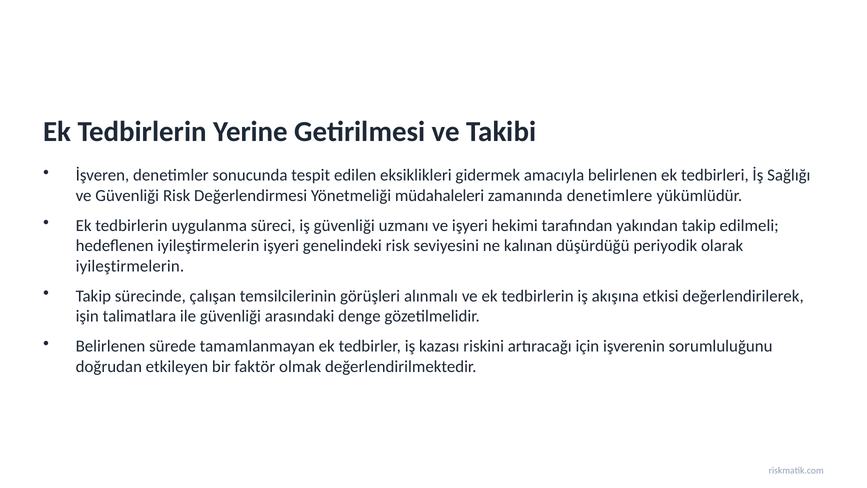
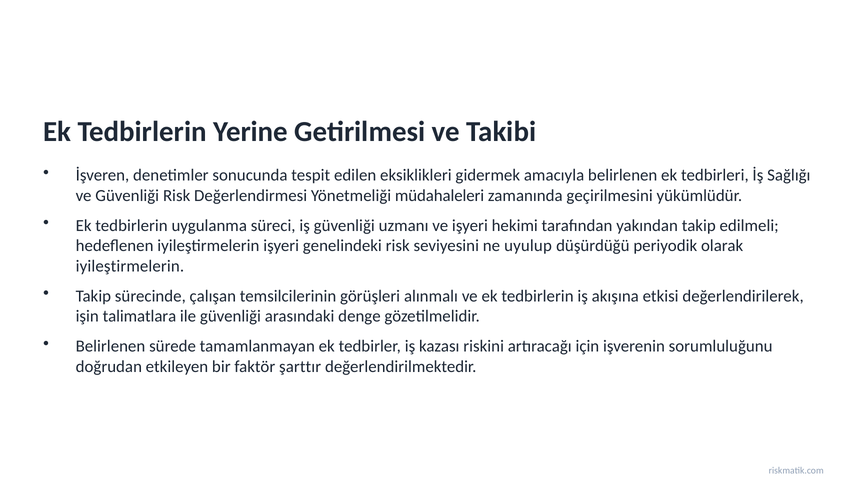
denetimlere: denetimlere -> geçirilmesini
kalınan: kalınan -> uyulup
olmak: olmak -> şarttır
